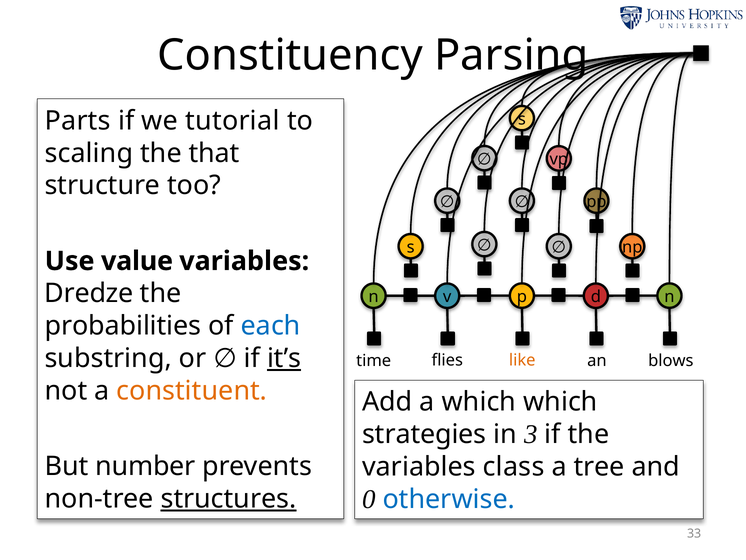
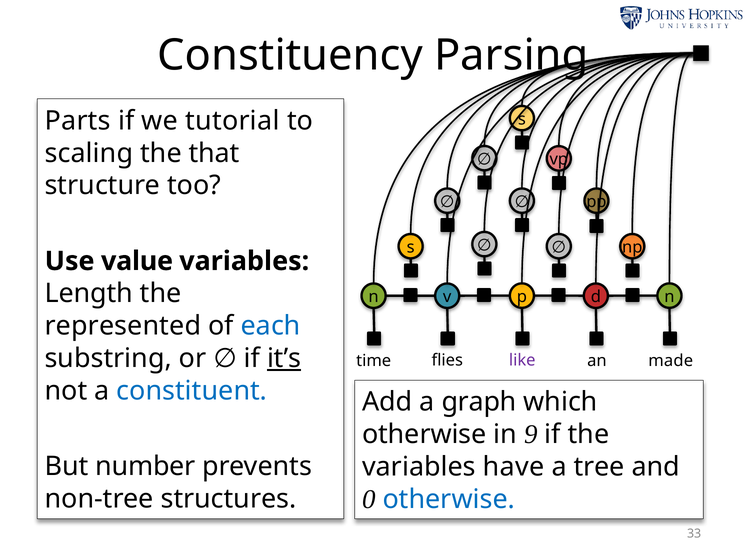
Dredze: Dredze -> Length
probabilities: probabilities -> represented
blows: blows -> made
like colour: orange -> purple
constituent colour: orange -> blue
a which: which -> graph
strategies at (424, 434): strategies -> otherwise
in 3: 3 -> 9
class: class -> have
structures underline: present -> none
